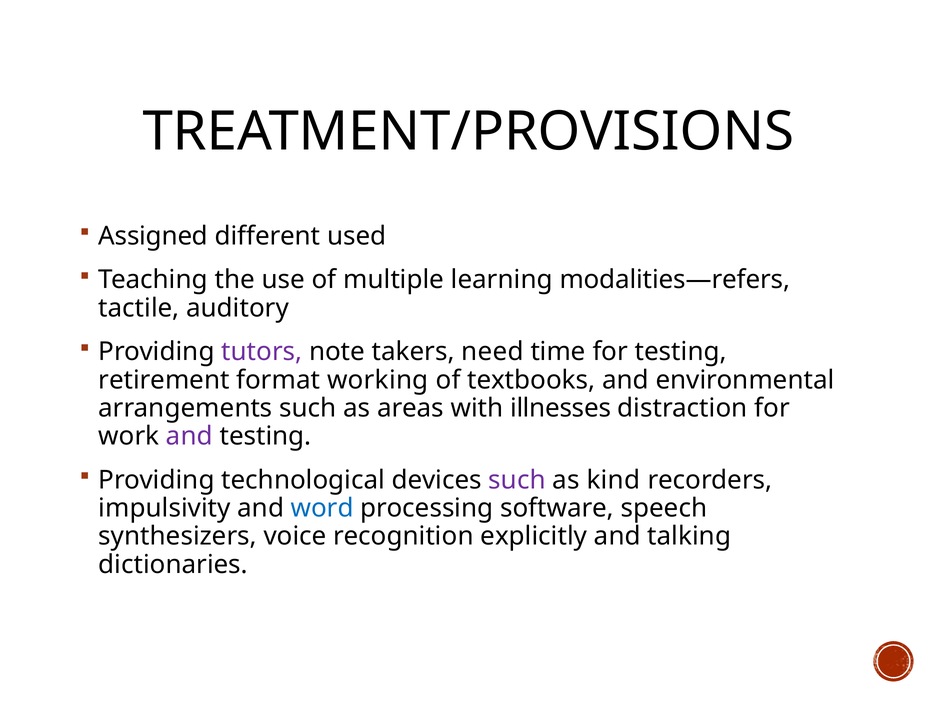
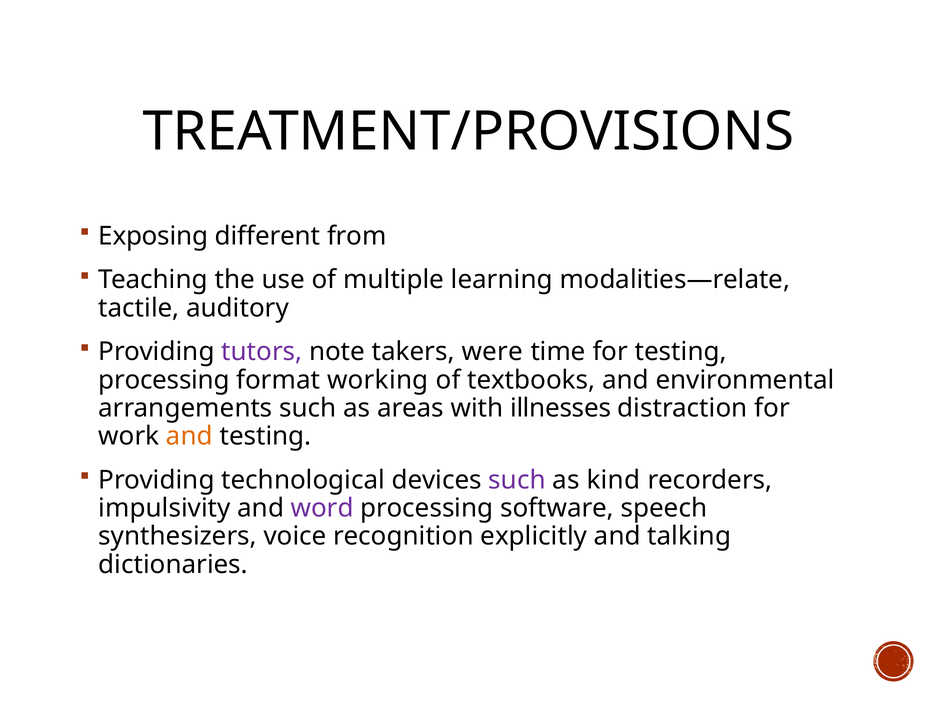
Assigned: Assigned -> Exposing
used: used -> from
modalities—refers: modalities—refers -> modalities—relate
need: need -> were
retirement at (164, 380): retirement -> processing
and at (189, 436) colour: purple -> orange
word colour: blue -> purple
